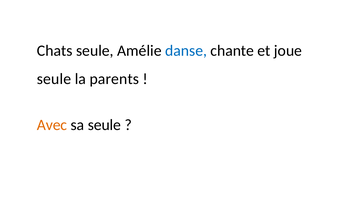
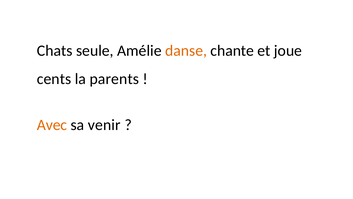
danse colour: blue -> orange
seule at (54, 79): seule -> cents
sa seule: seule -> venir
